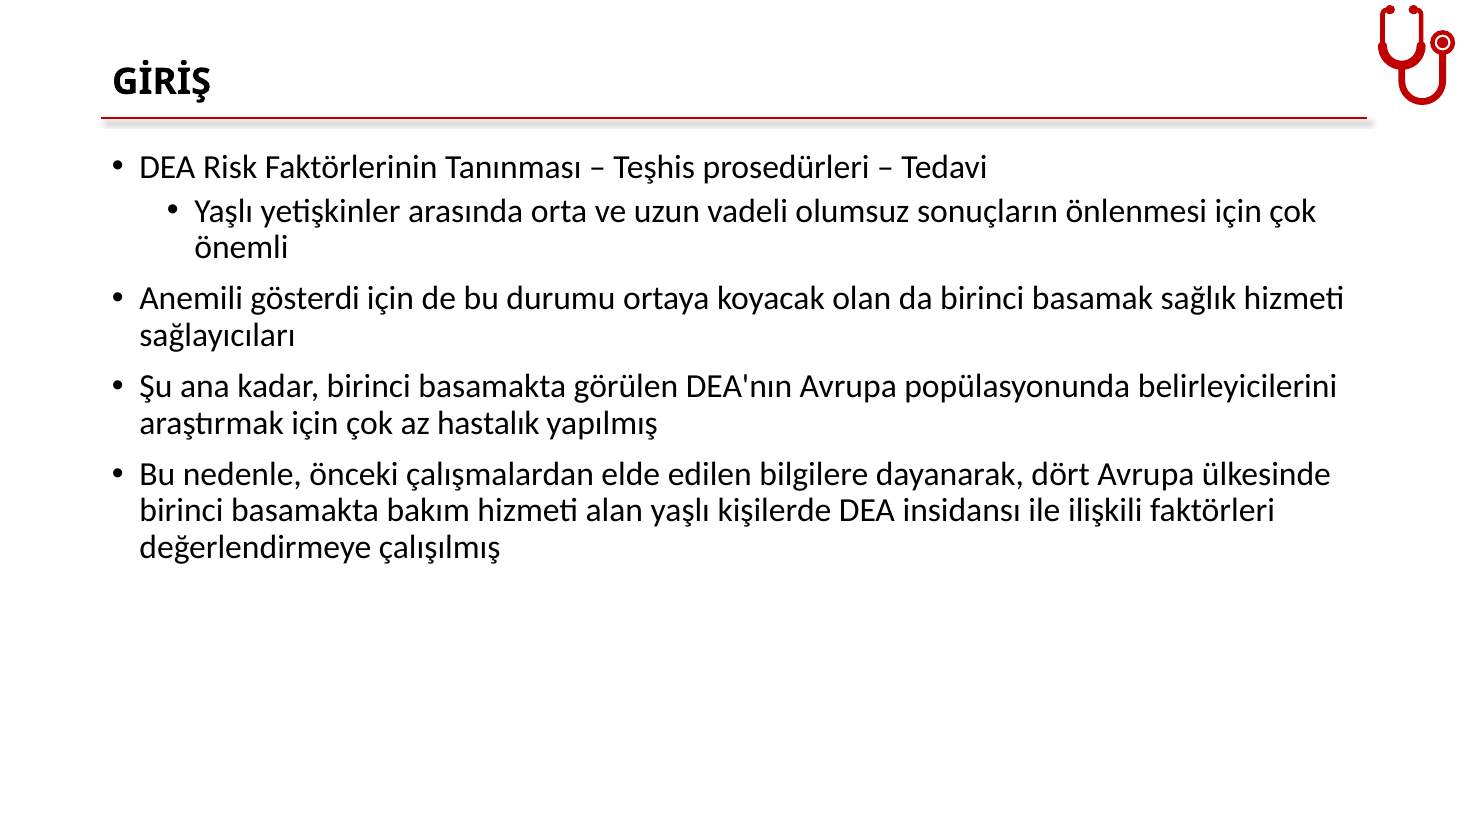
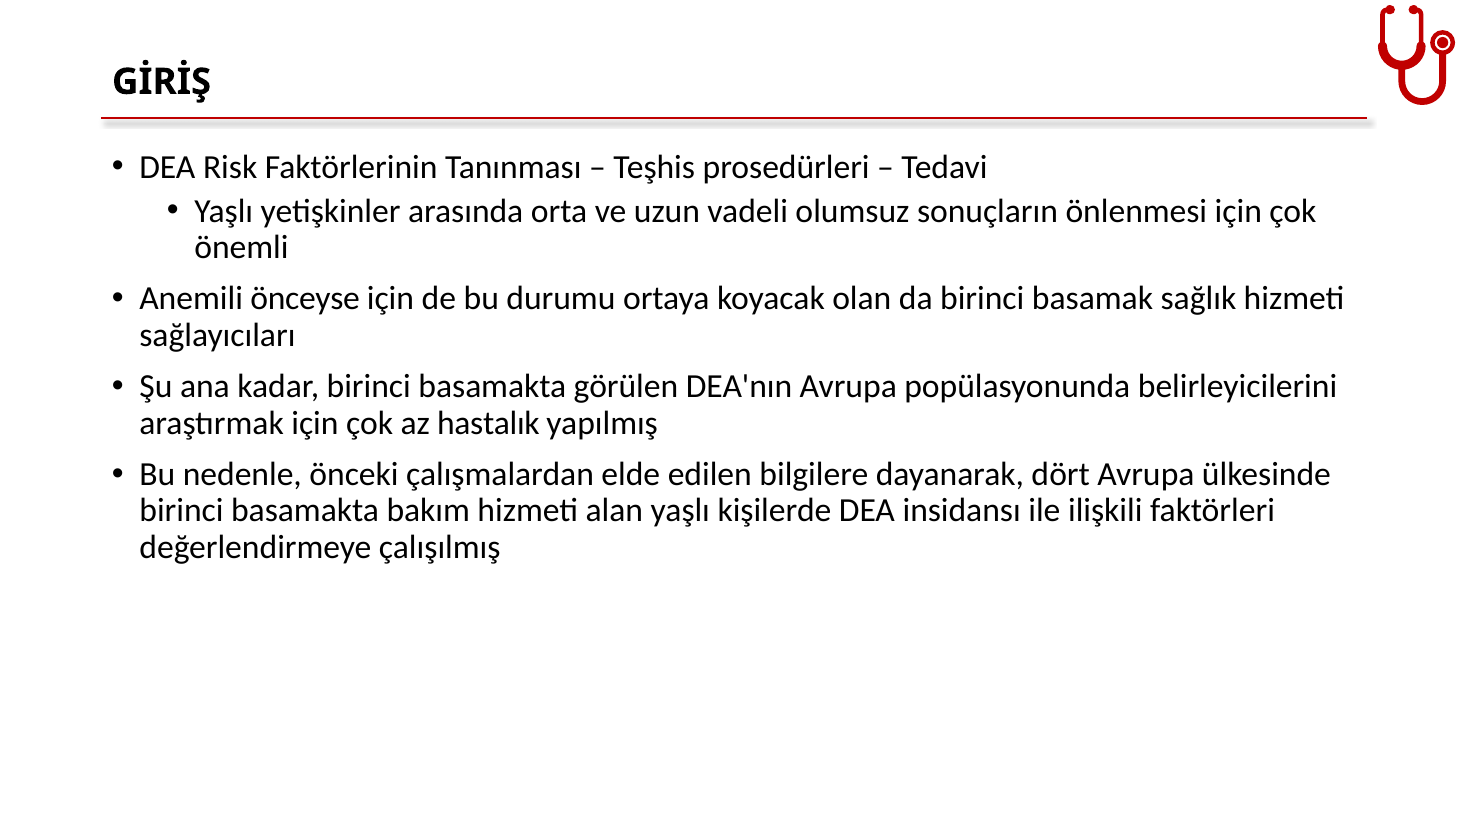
gösterdi: gösterdi -> önceyse
